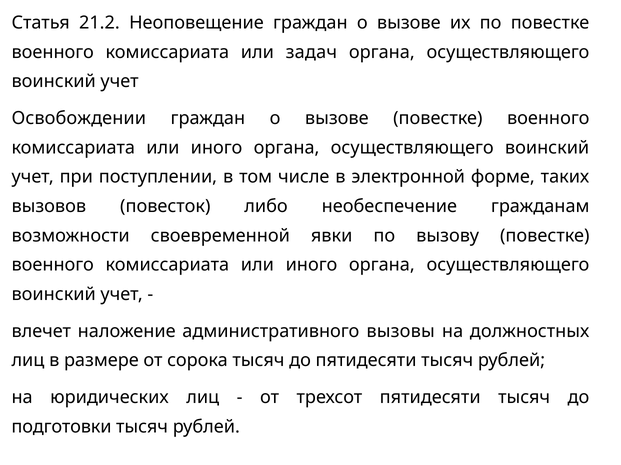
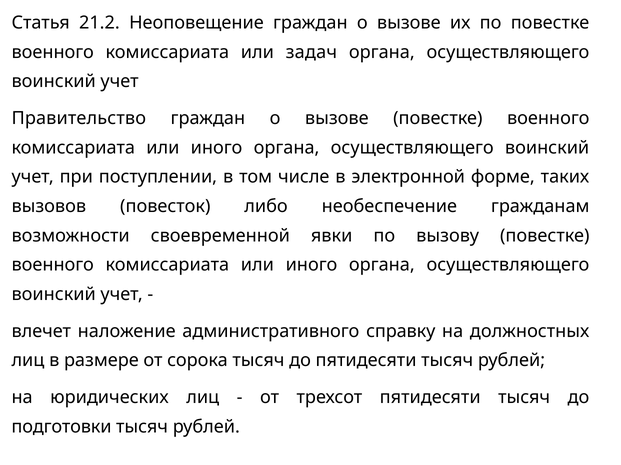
Освобождении: Освобождении -> Правительство
вызовы: вызовы -> справку
